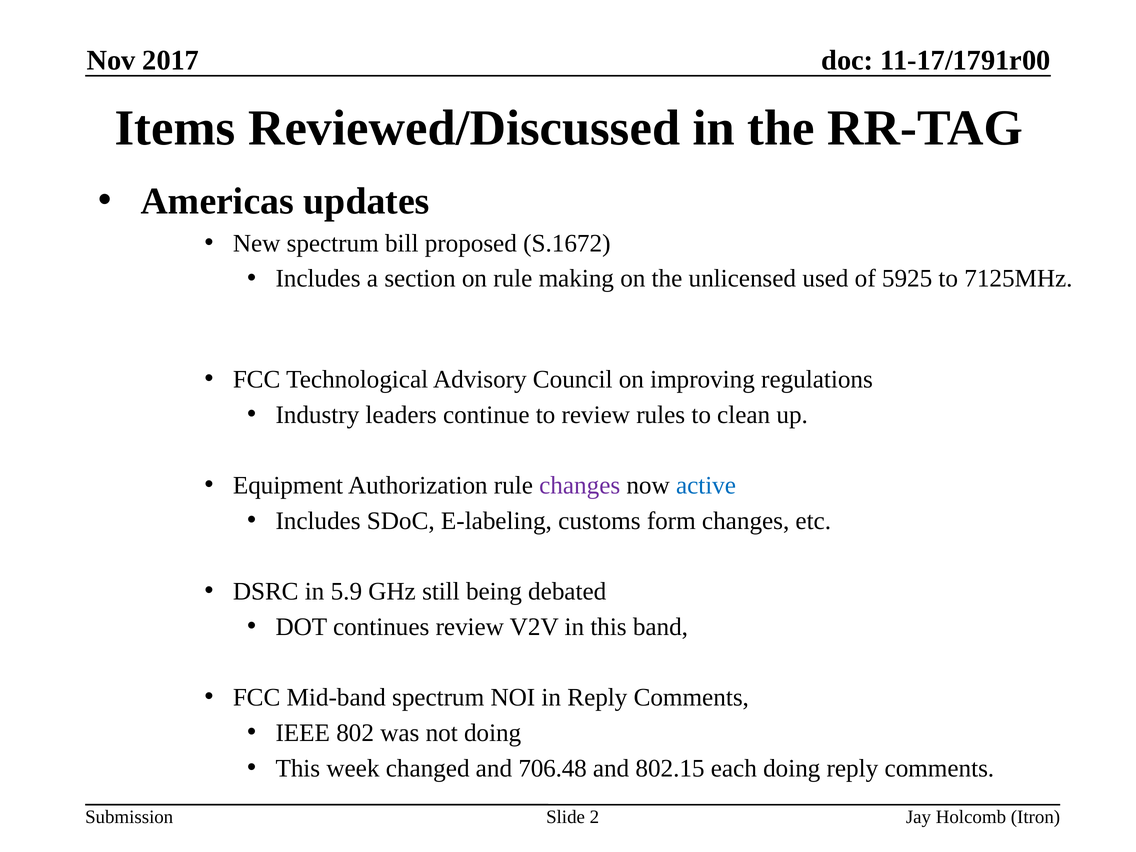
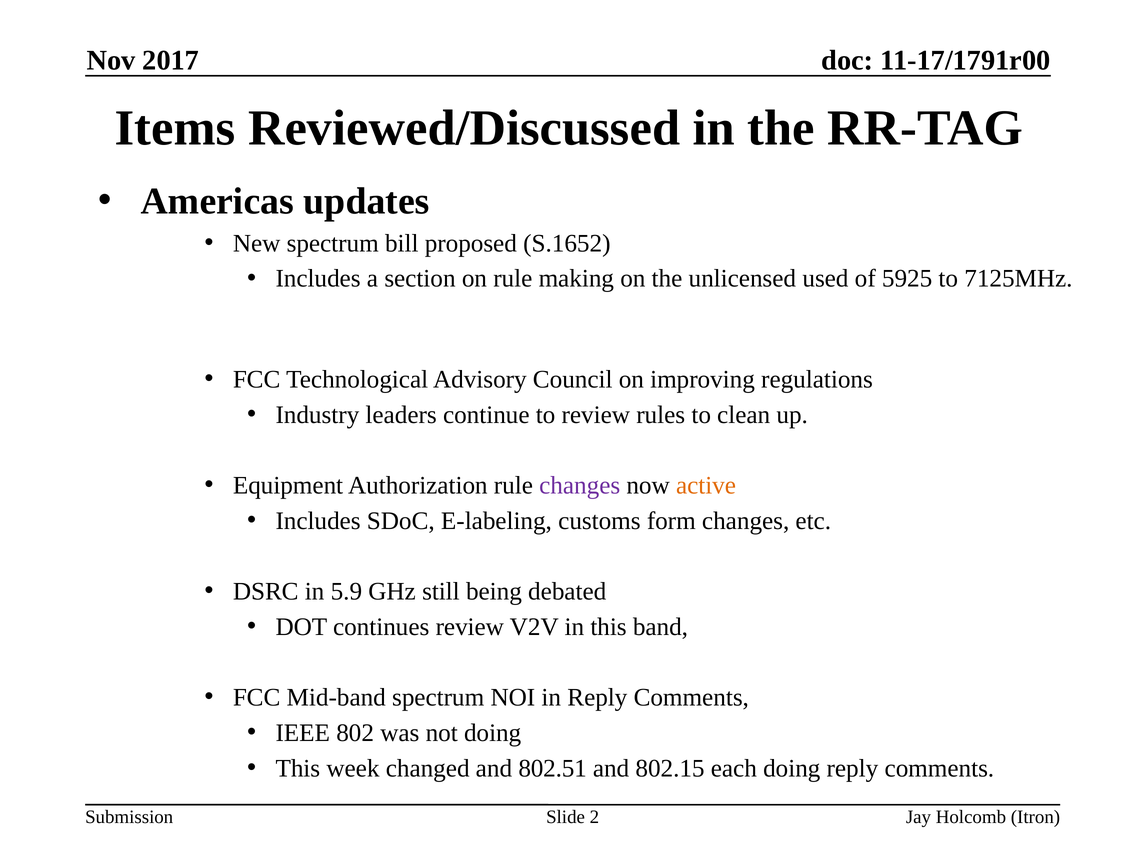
S.1672: S.1672 -> S.1652
active colour: blue -> orange
706.48: 706.48 -> 802.51
